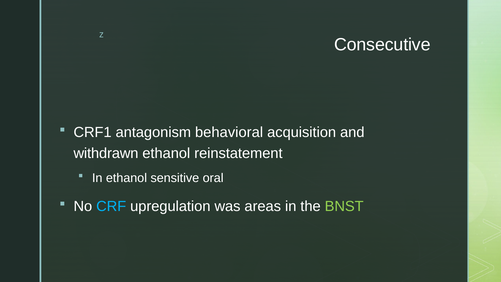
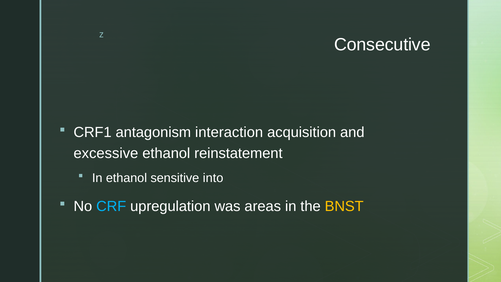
behavioral: behavioral -> interaction
withdrawn: withdrawn -> excessive
oral: oral -> into
BNST colour: light green -> yellow
